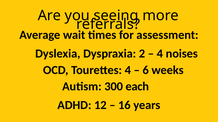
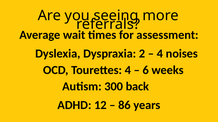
each: each -> back
16: 16 -> 86
